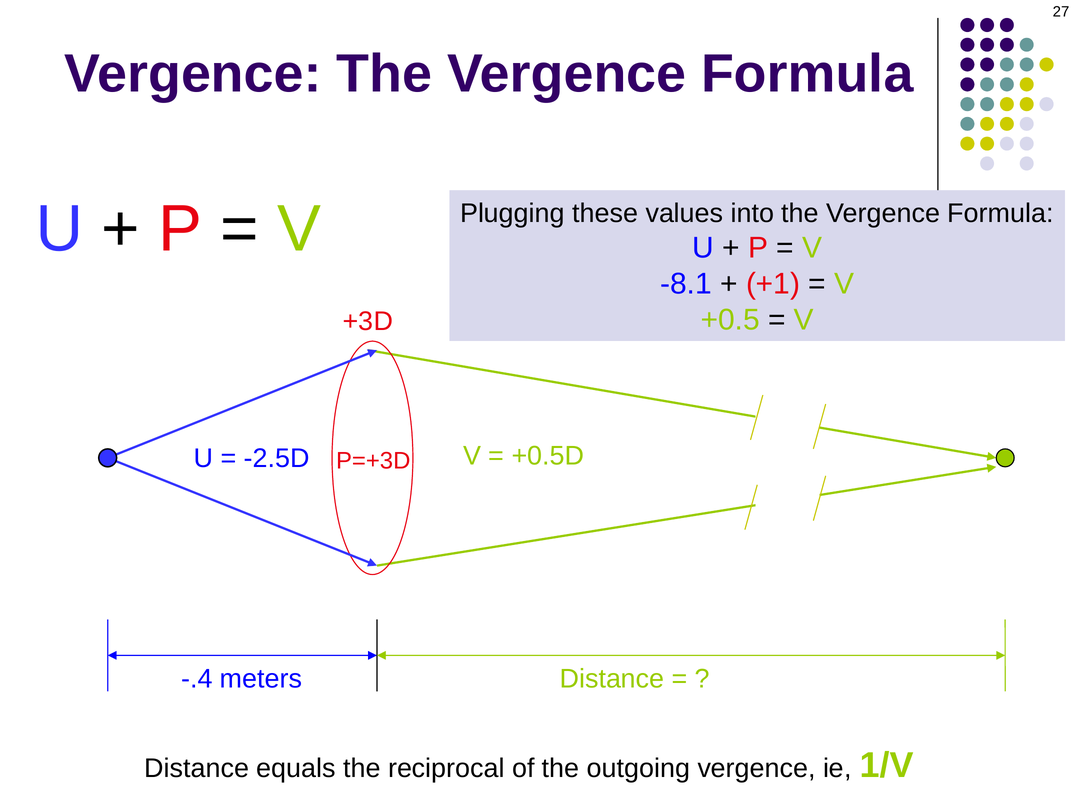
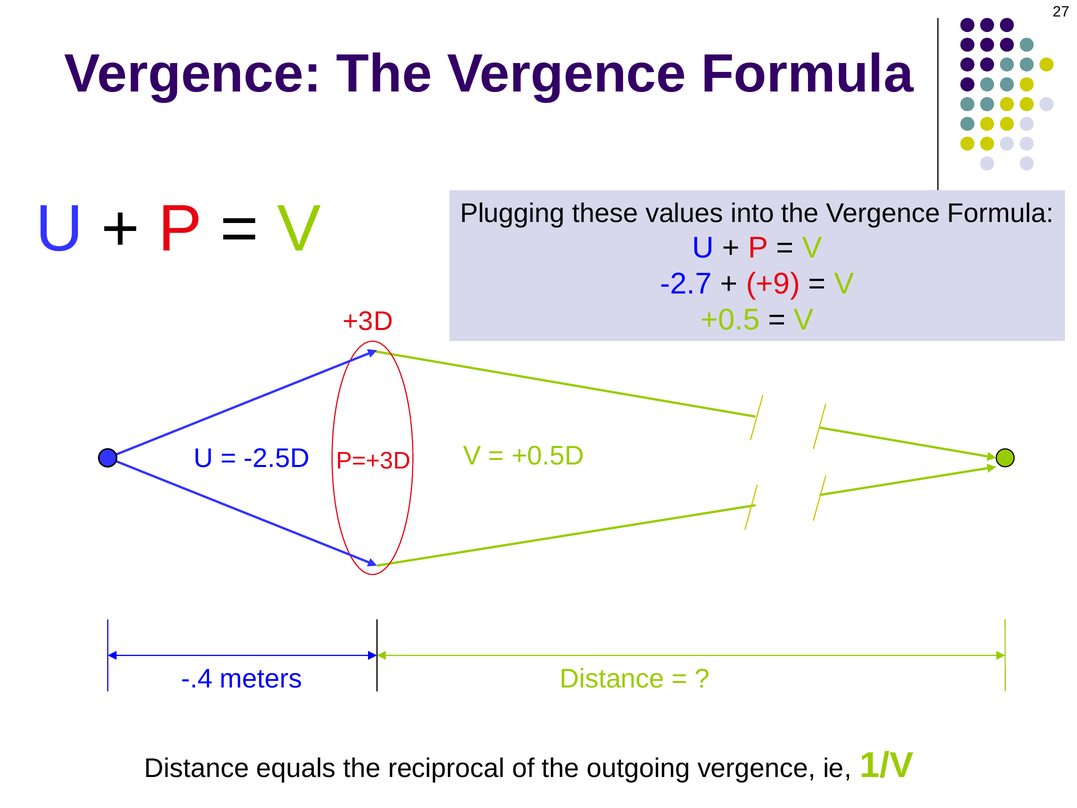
-8.1: -8.1 -> -2.7
+1: +1 -> +9
